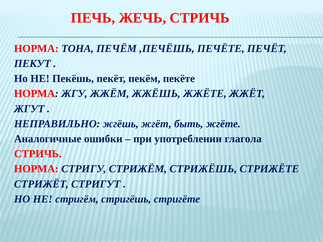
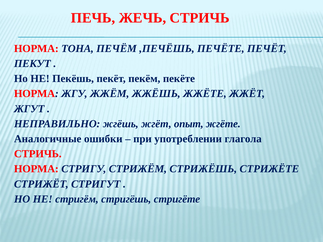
быть: быть -> опыт
